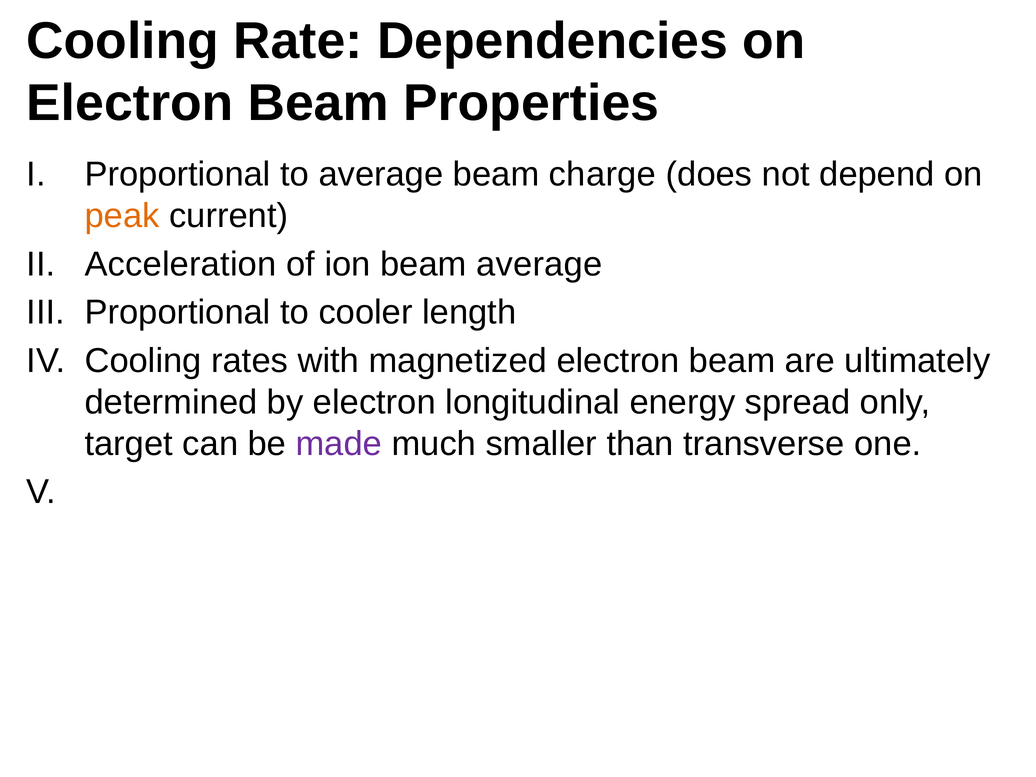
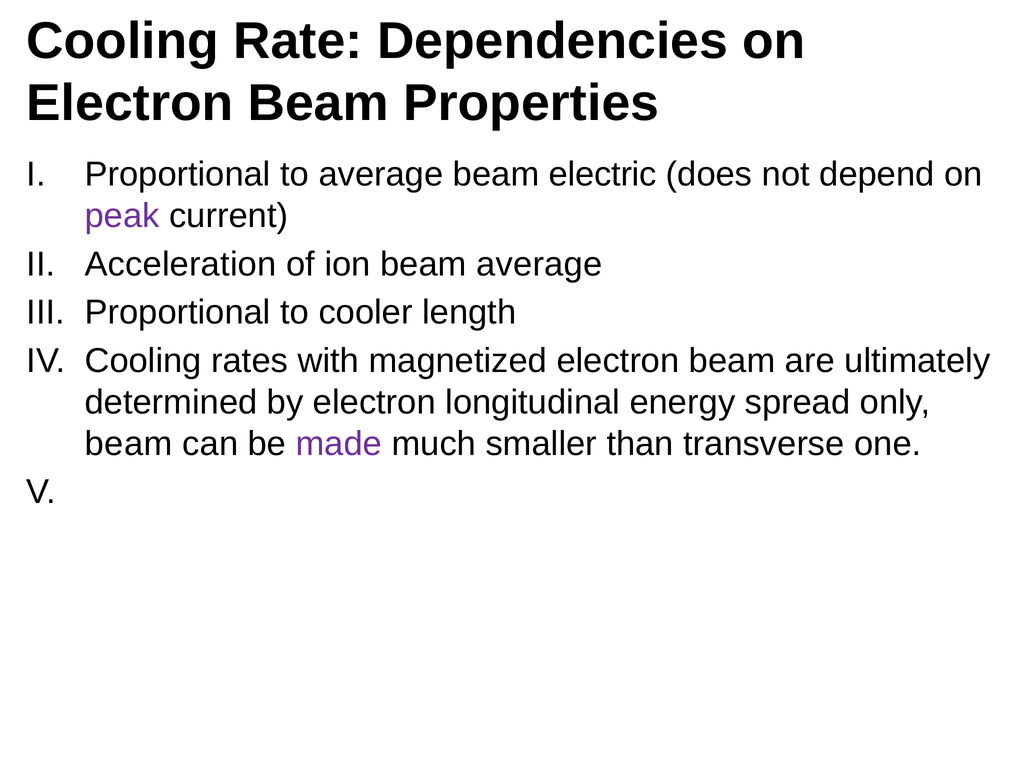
charge: charge -> electric
peak colour: orange -> purple
target at (129, 444): target -> beam
